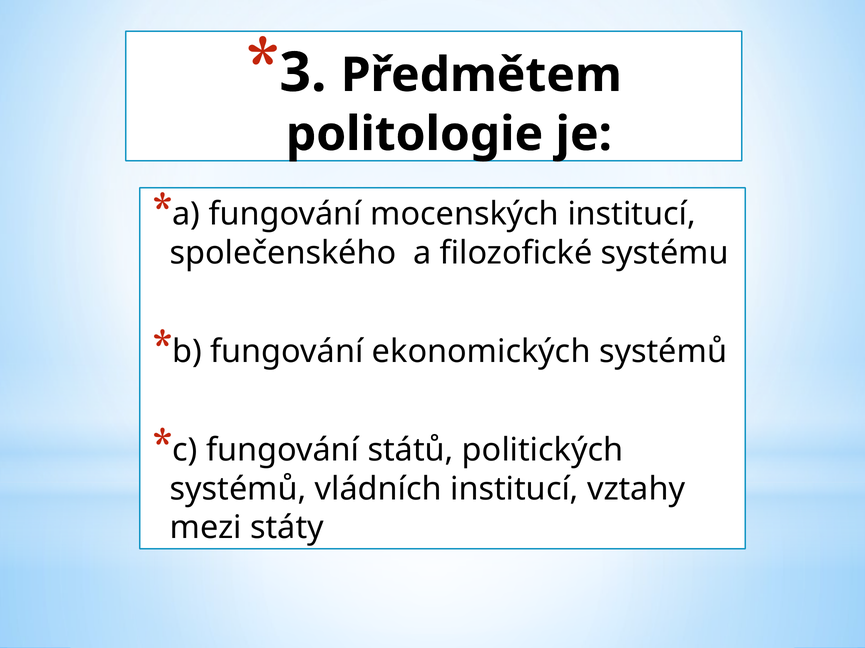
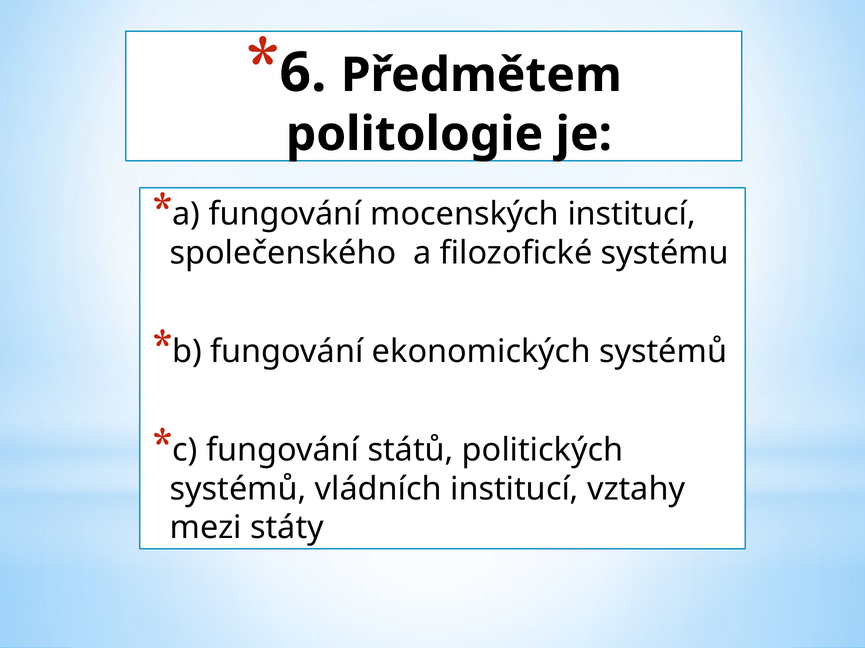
3: 3 -> 6
